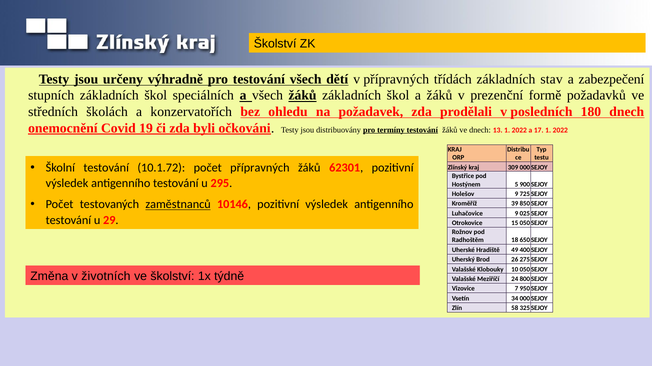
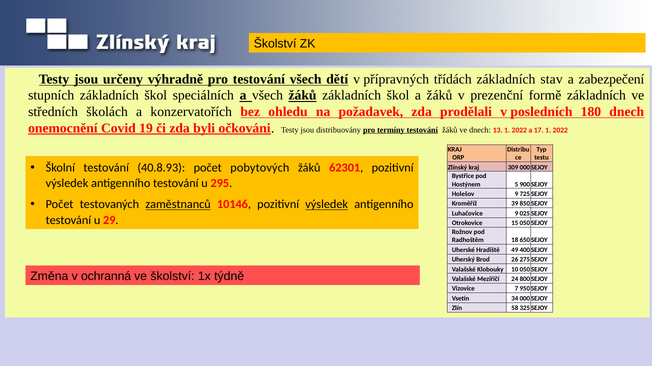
formě požadavků: požadavků -> základních
10.1.72: 10.1.72 -> 40.8.93
počet přípravných: přípravných -> pobytových
výsledek at (327, 205) underline: none -> present
životních: životních -> ochranná
